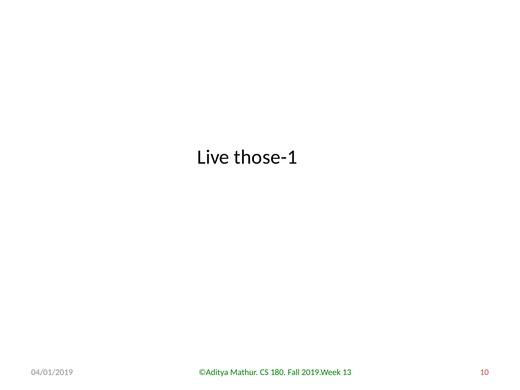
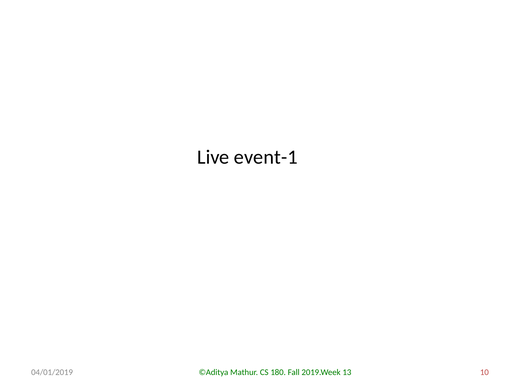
those-1: those-1 -> event-1
